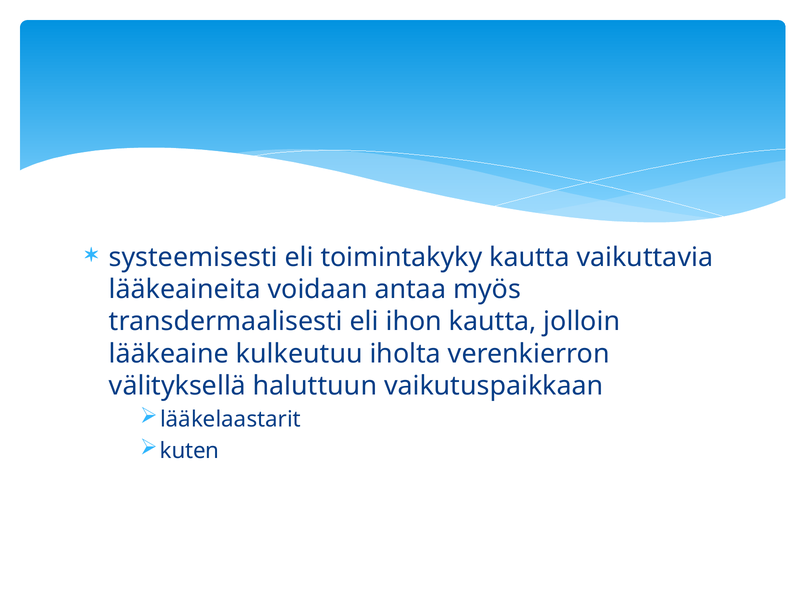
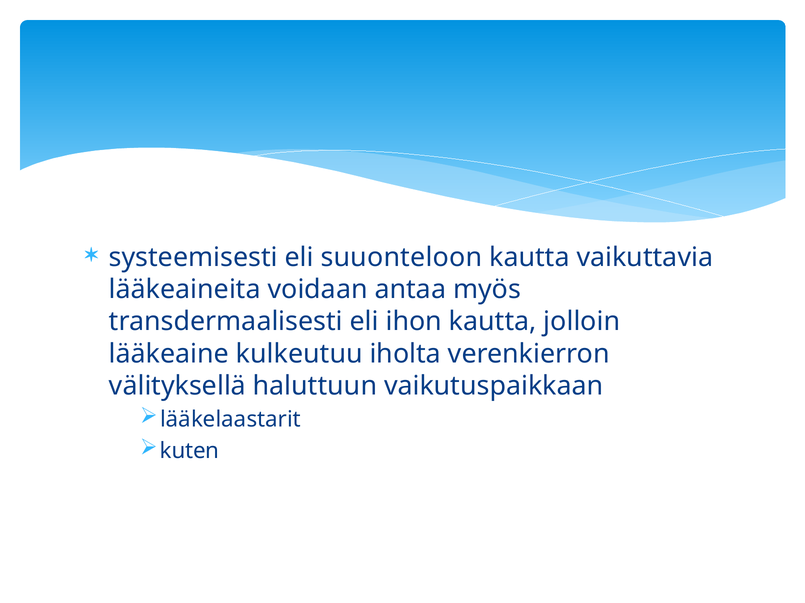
toimintakyky: toimintakyky -> suuonteloon
